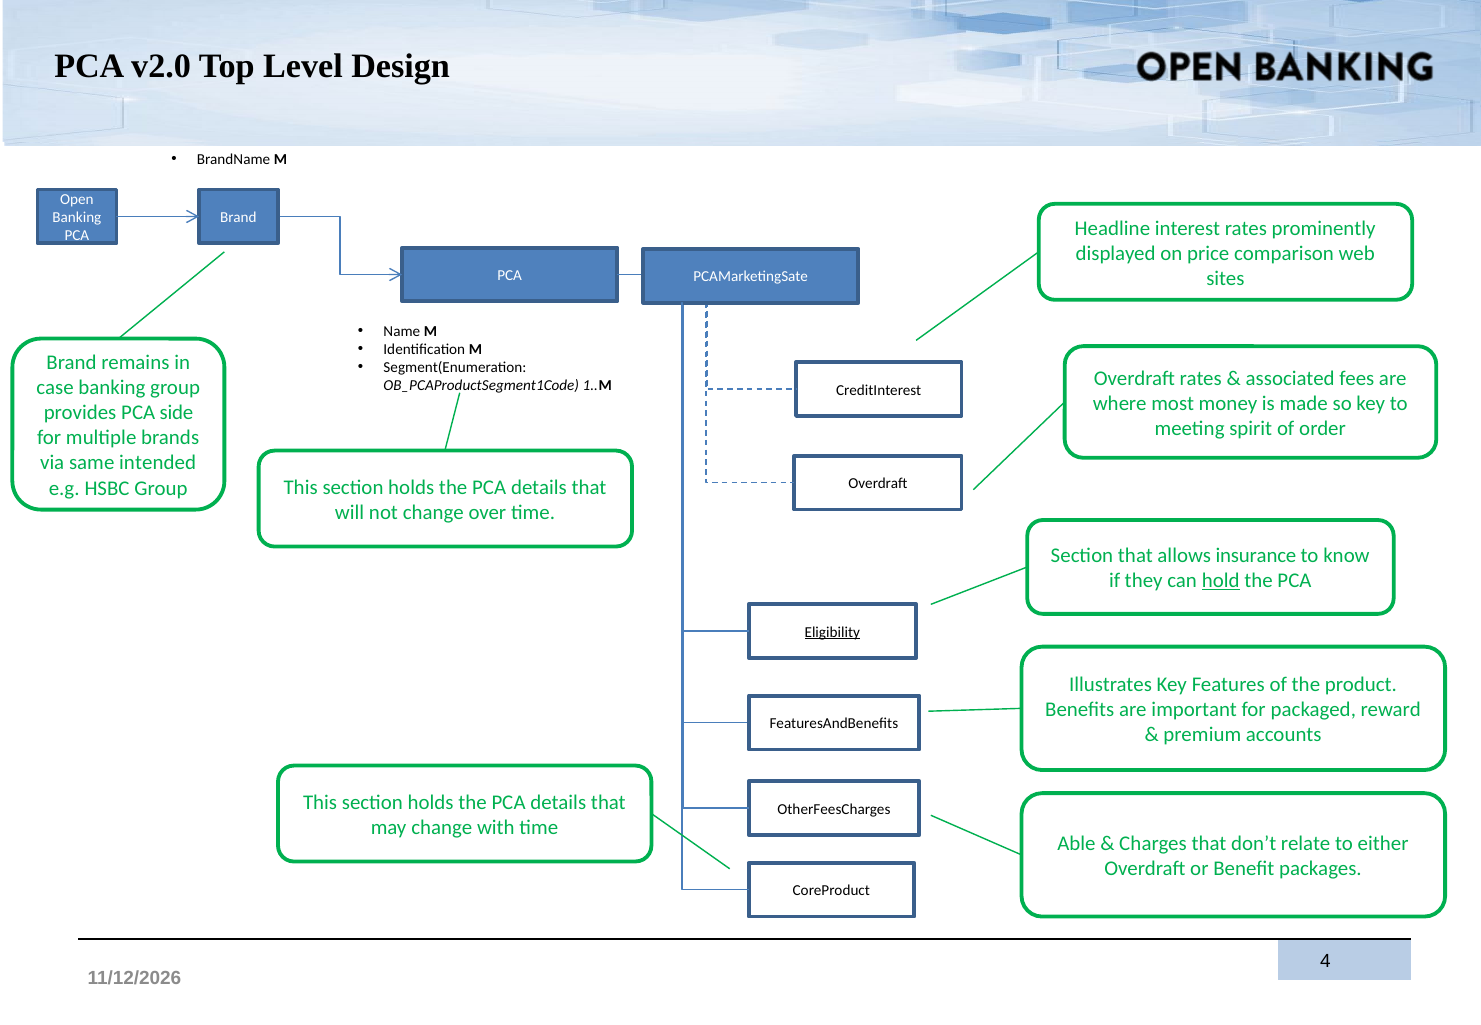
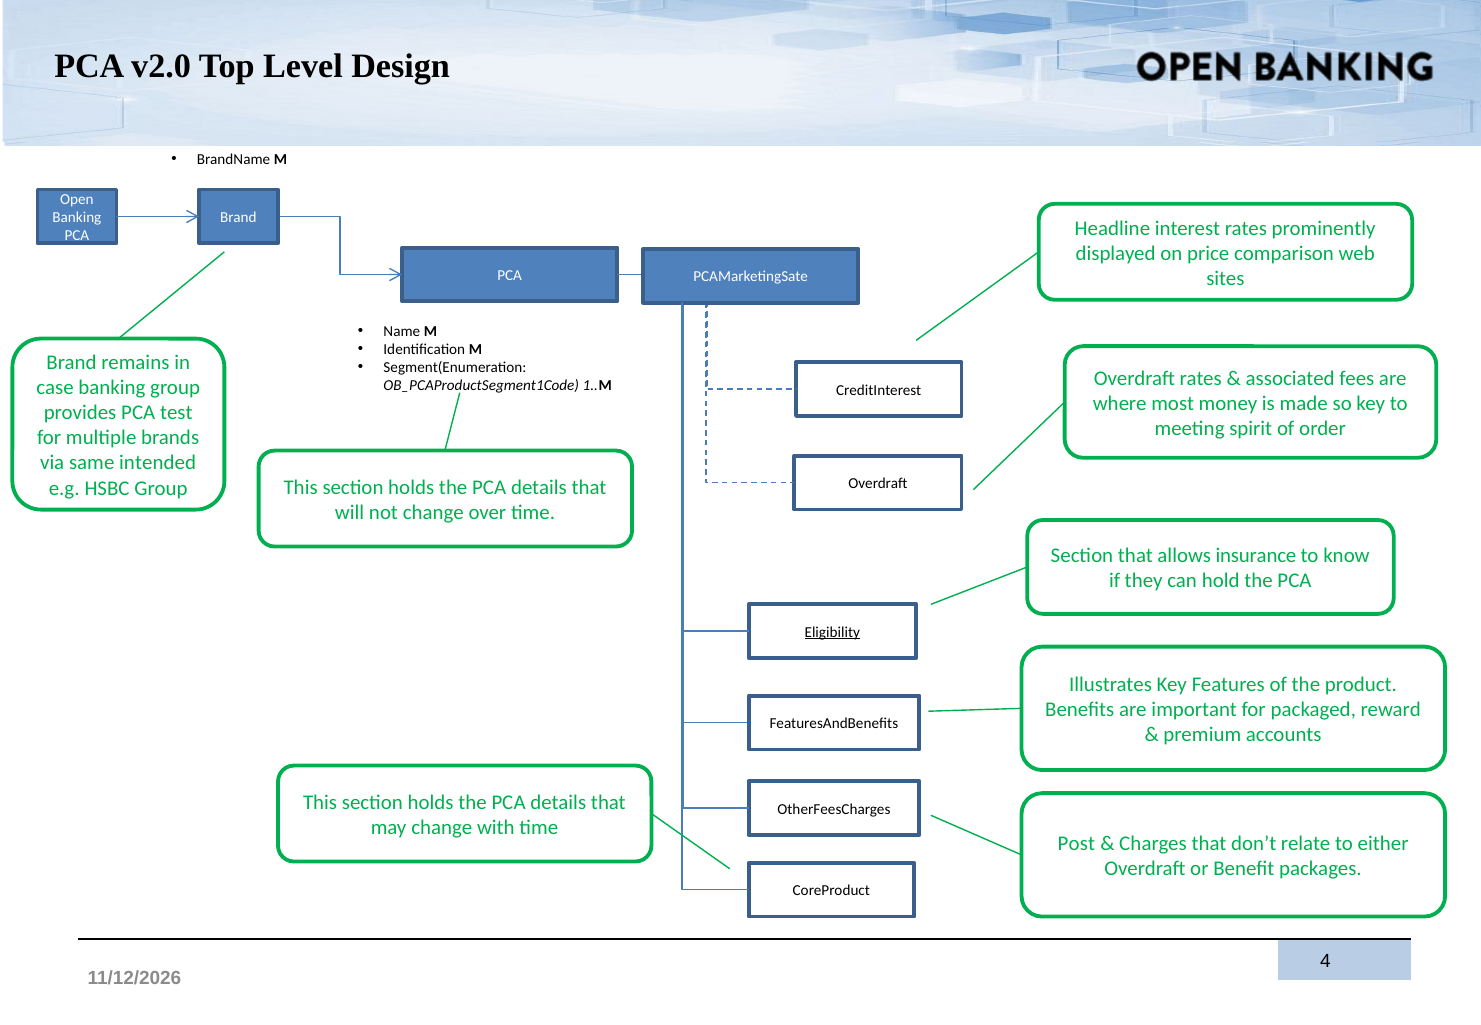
side: side -> test
hold underline: present -> none
Able: Able -> Post
